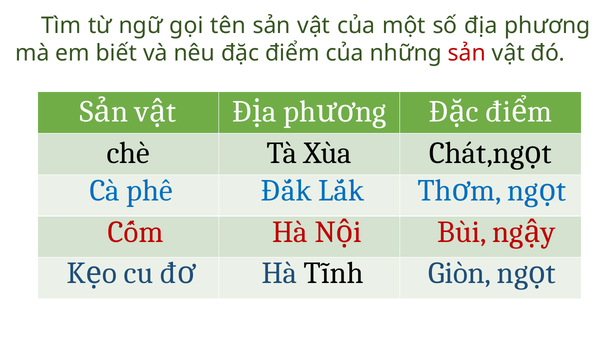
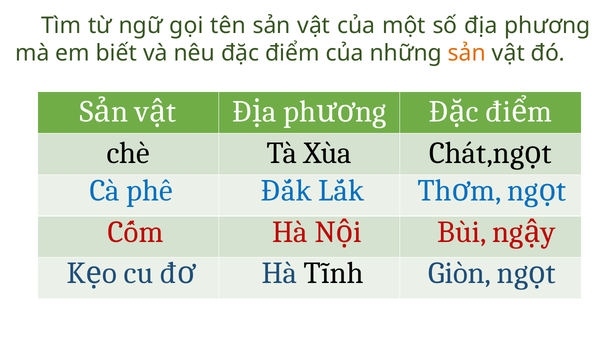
sản at (467, 53) colour: red -> orange
